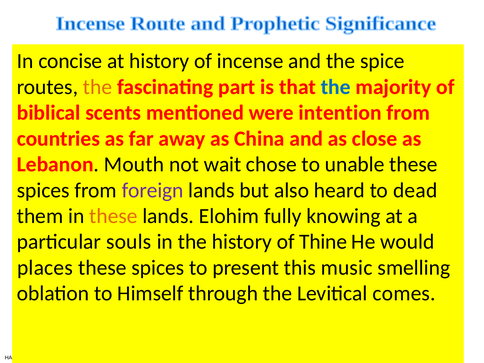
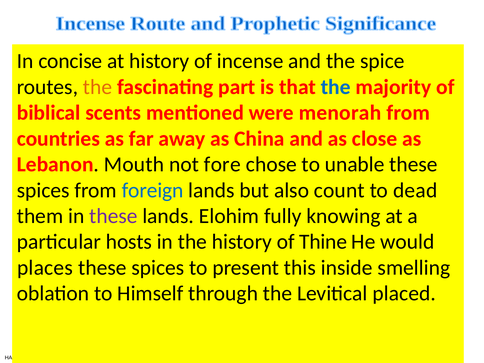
intention: intention -> menorah
wait: wait -> fore
foreign colour: purple -> blue
heard: heard -> count
these at (113, 216) colour: orange -> purple
souls: souls -> hosts
music: music -> inside
comes: comes -> placed
